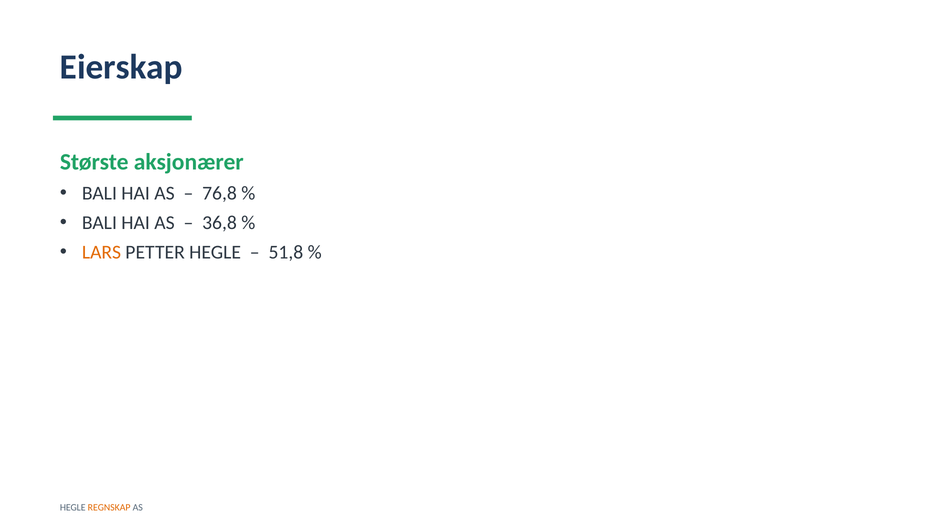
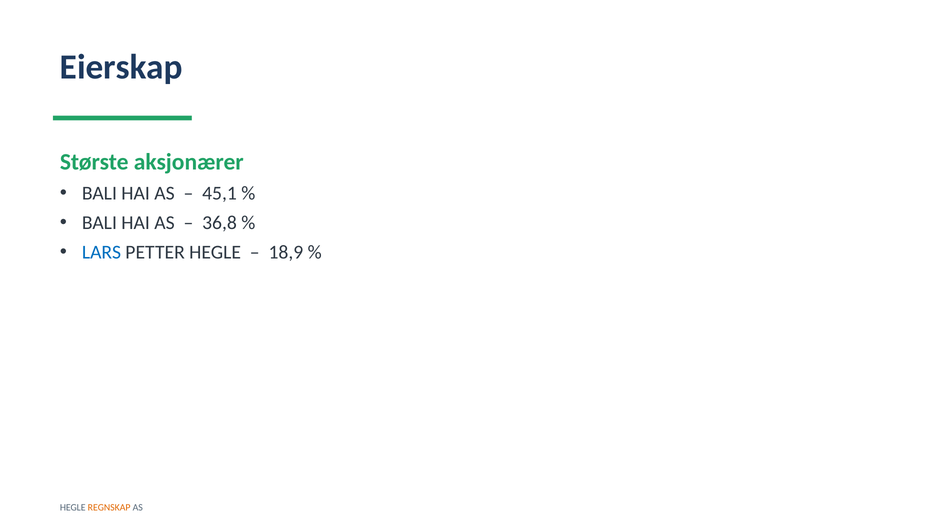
76,8: 76,8 -> 45,1
LARS colour: orange -> blue
51,8: 51,8 -> 18,9
